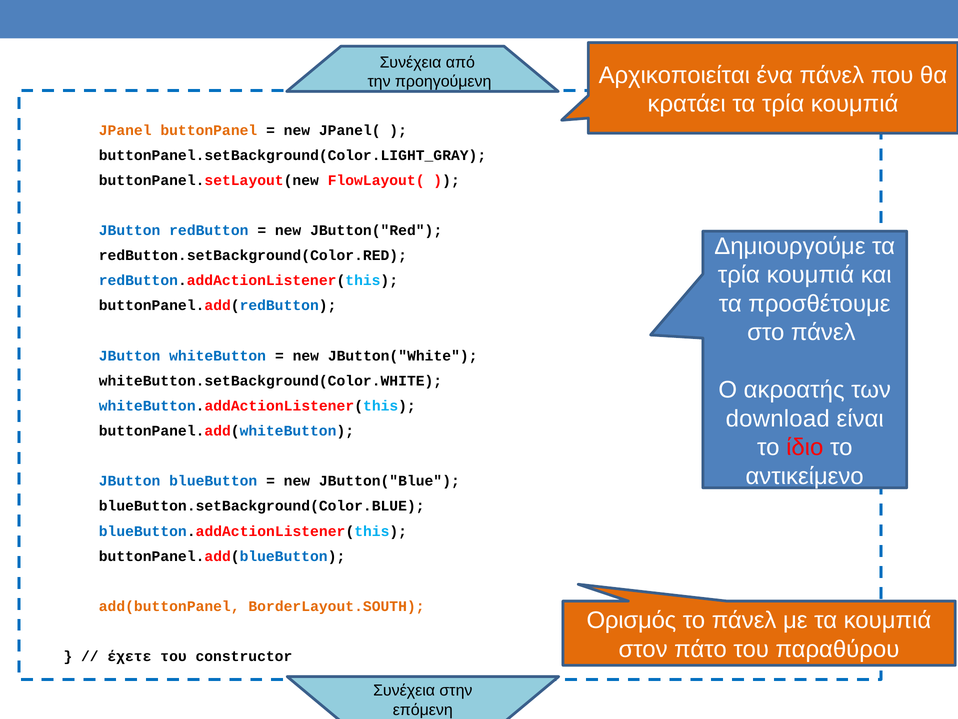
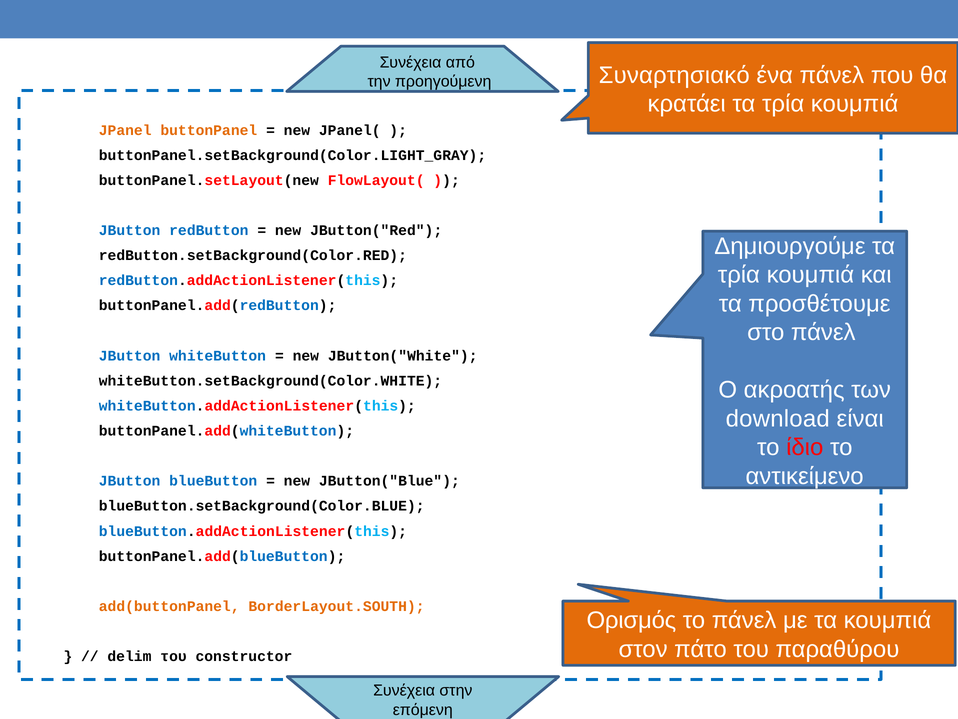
Αρχικοποιείται: Αρχικοποιείται -> Συναρτησιακό
έχετε: έχετε -> delim
